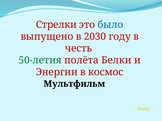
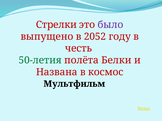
было colour: blue -> purple
2030: 2030 -> 2052
Энергии: Энергии -> Названа
